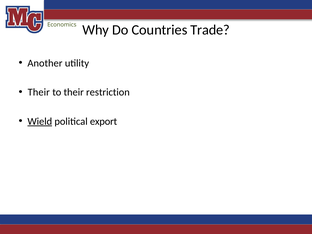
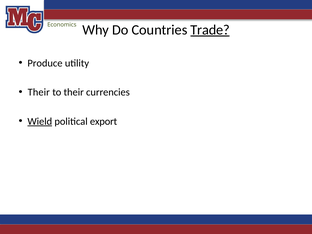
Trade underline: none -> present
Another: Another -> Produce
restriction: restriction -> currencies
